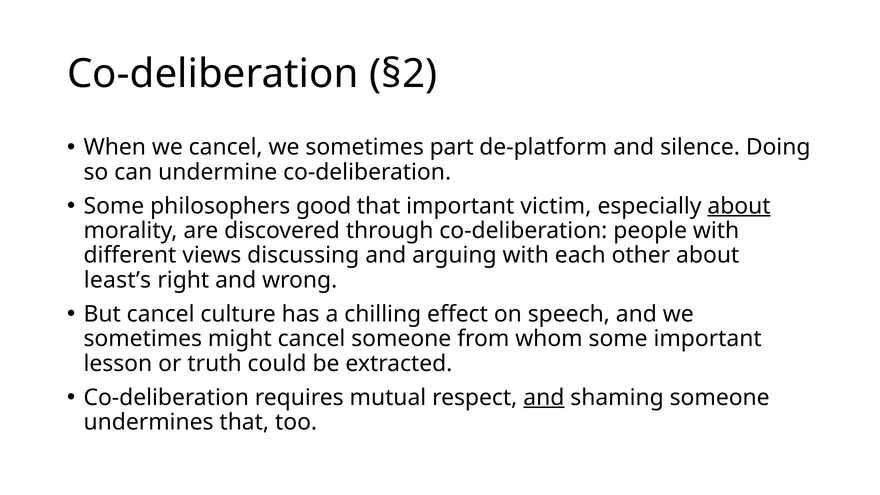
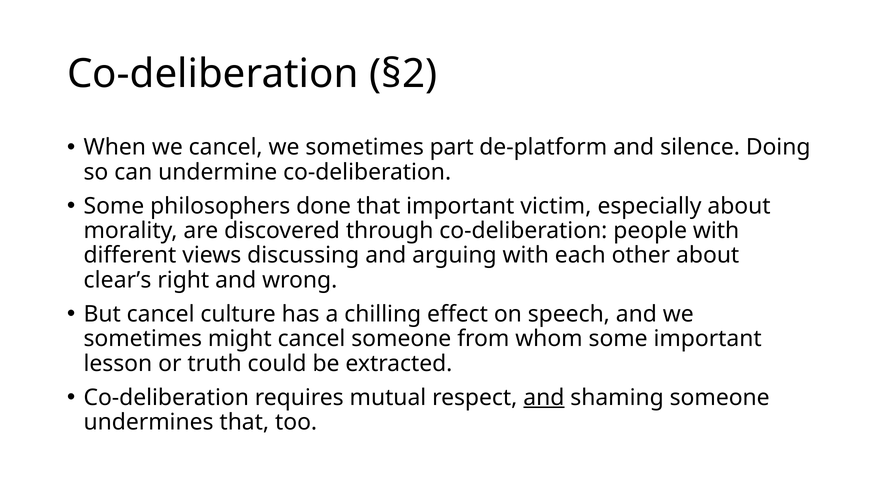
good: good -> done
about at (739, 206) underline: present -> none
least’s: least’s -> clear’s
